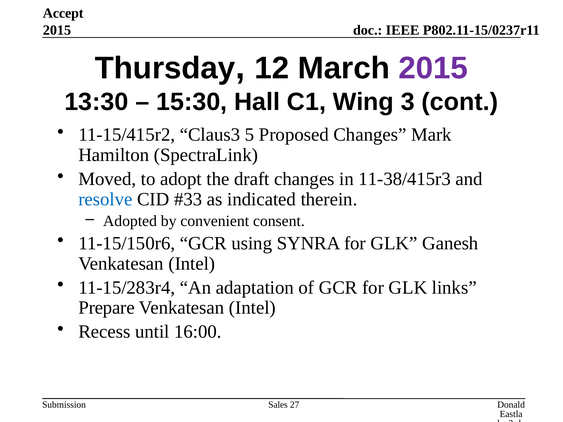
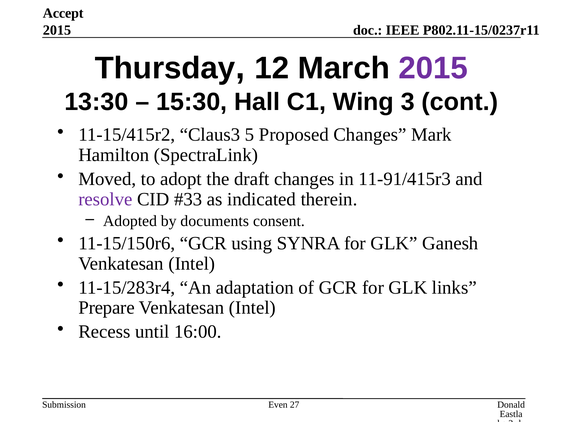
11-38/415r3: 11-38/415r3 -> 11-91/415r3
resolve colour: blue -> purple
convenient: convenient -> documents
Sales: Sales -> Even
